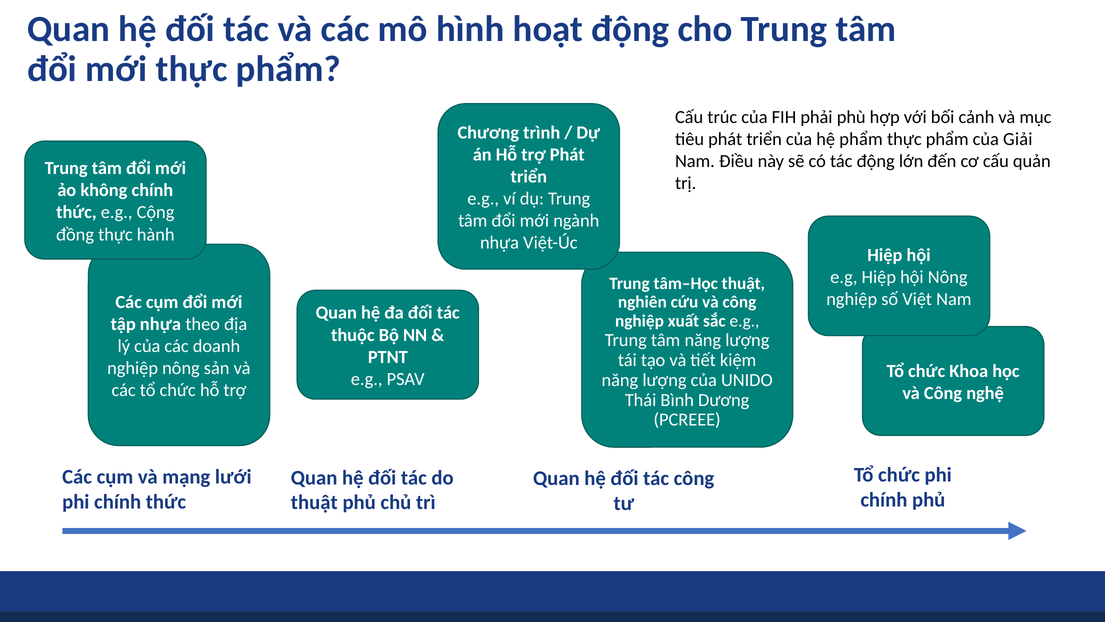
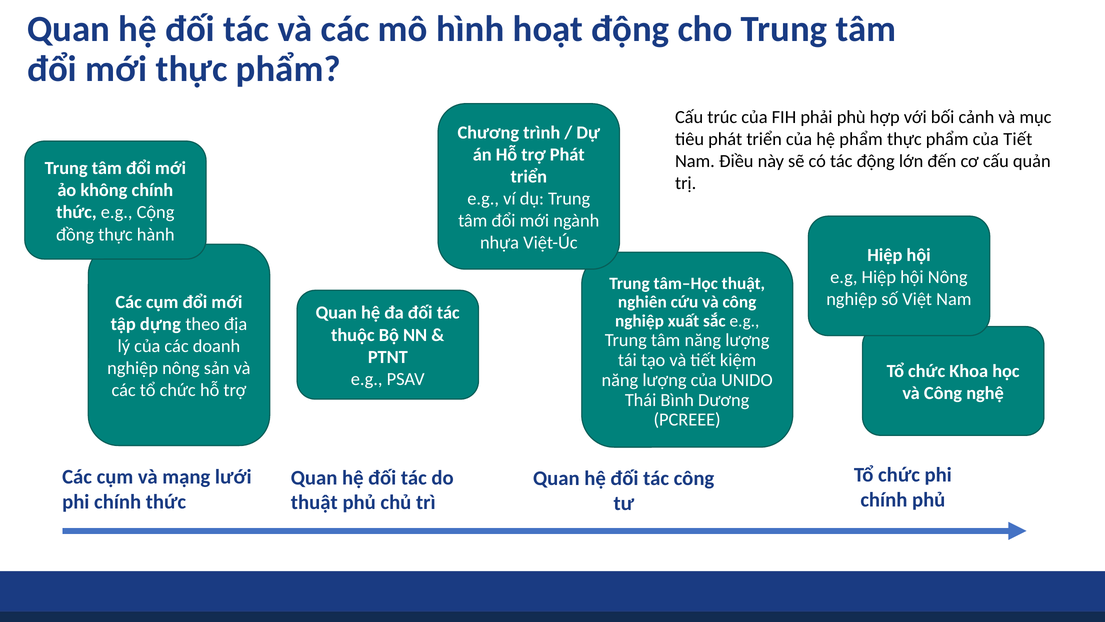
của Giải: Giải -> Tiết
tập nhựa: nhựa -> dựng
